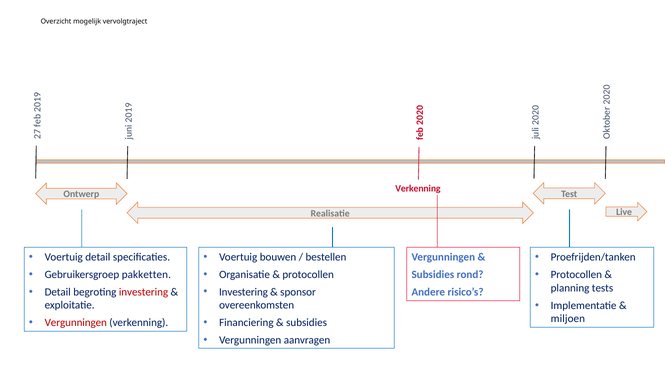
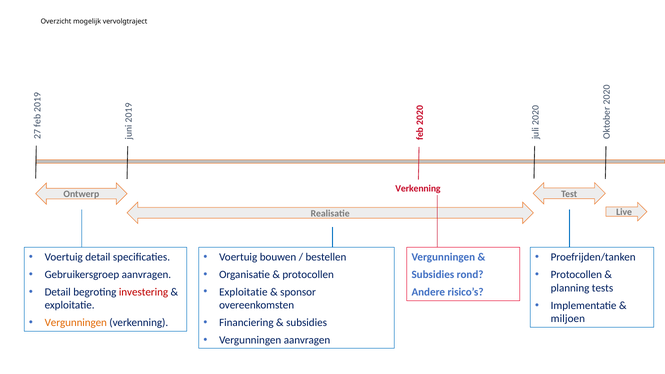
Gebruikersgroep pakketten: pakketten -> aanvragen
Investering at (243, 292): Investering -> Exploitatie
Vergunningen at (76, 323) colour: red -> orange
